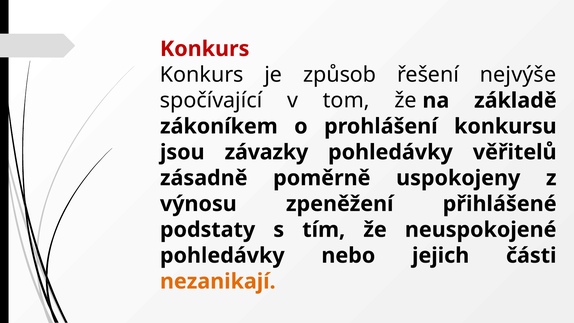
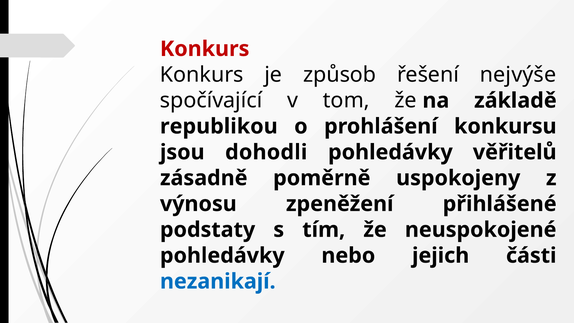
zákoníkem: zákoníkem -> republikou
závazky: závazky -> dohodli
nezanikají colour: orange -> blue
